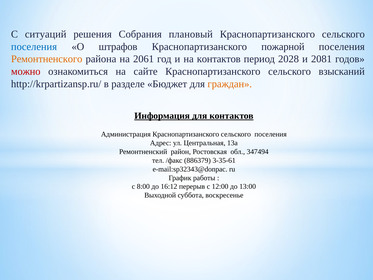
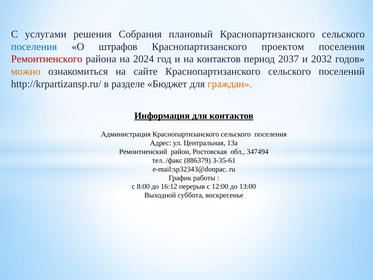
ситуаций: ситуаций -> услугами
пожарной: пожарной -> проектом
Ремонтненского colour: orange -> red
2061: 2061 -> 2024
2028: 2028 -> 2037
2081: 2081 -> 2032
можно colour: red -> orange
взысканий: взысканий -> поселений
